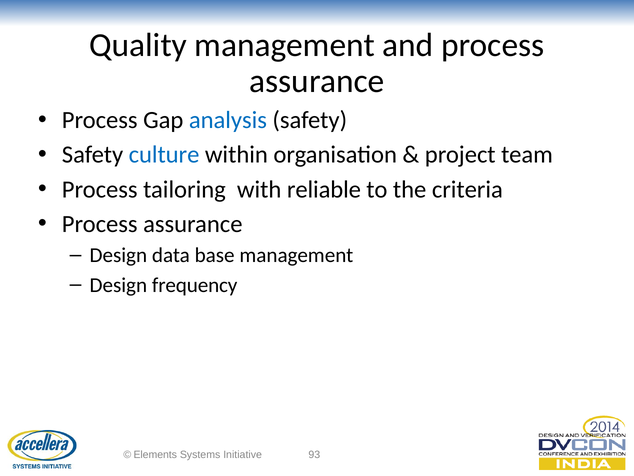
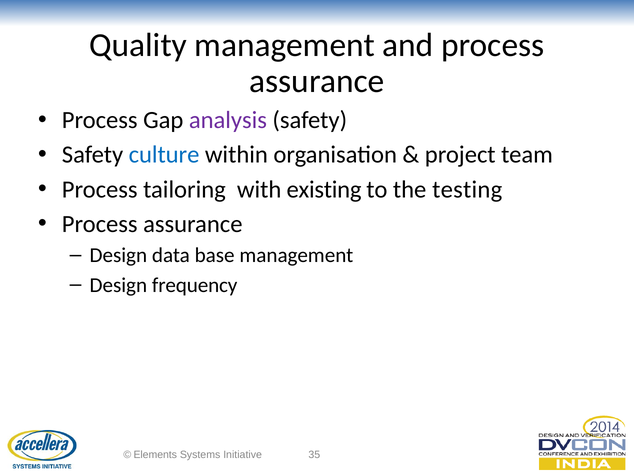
analysis colour: blue -> purple
reliable: reliable -> existing
criteria: criteria -> testing
93: 93 -> 35
